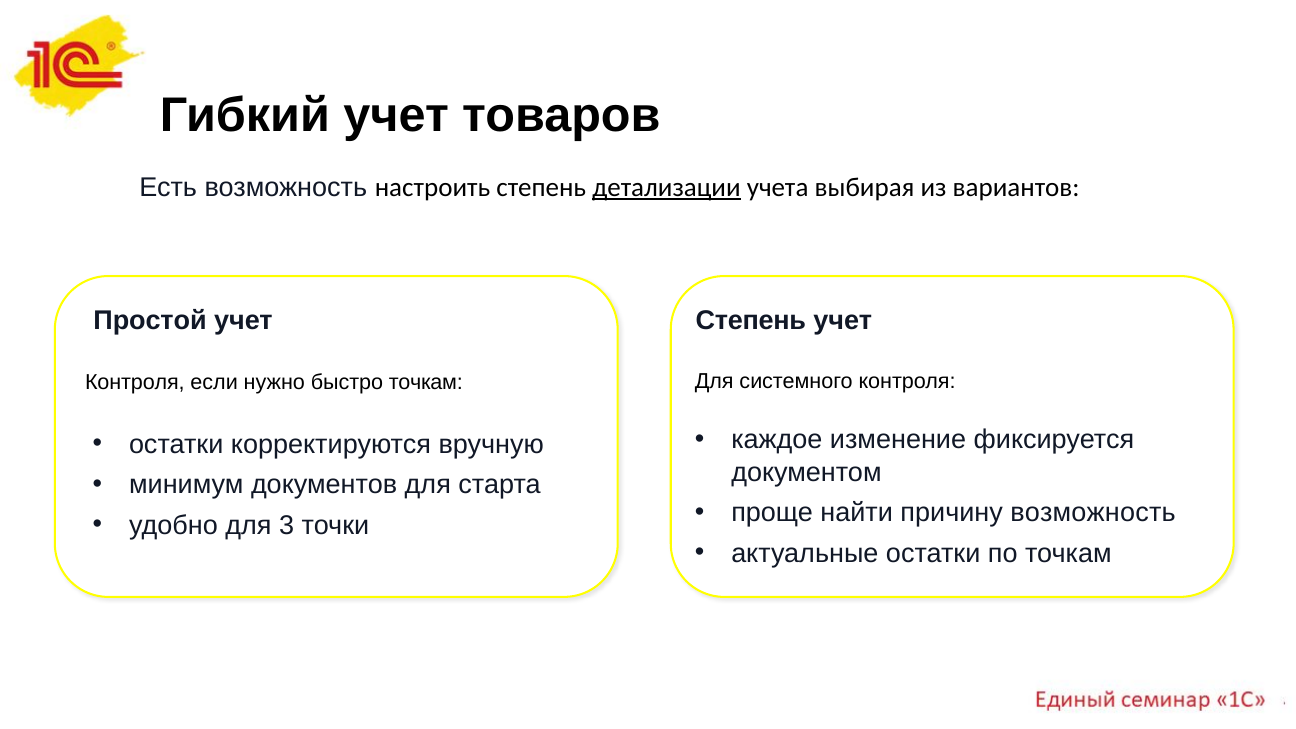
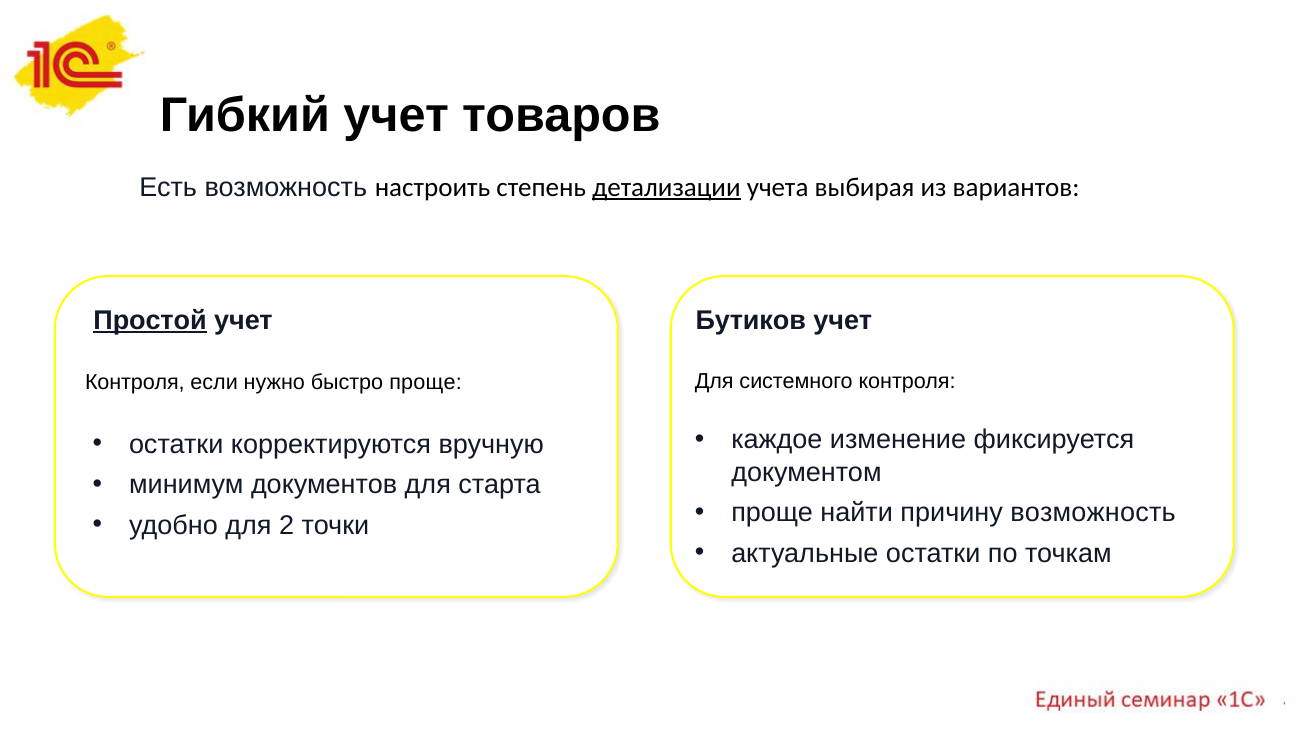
Простой underline: none -> present
учет Степень: Степень -> Бутиков
быстро точкам: точкам -> проще
3: 3 -> 2
